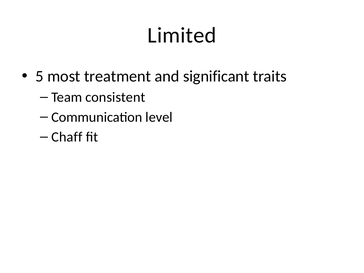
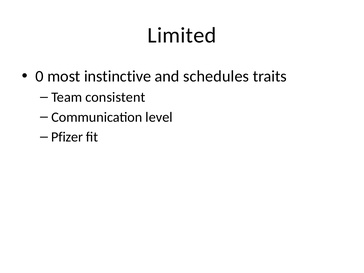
5: 5 -> 0
treatment: treatment -> instinctive
significant: significant -> schedules
Chaff: Chaff -> Pfizer
